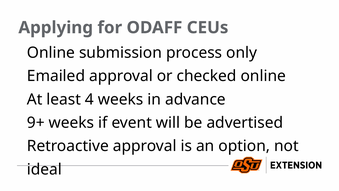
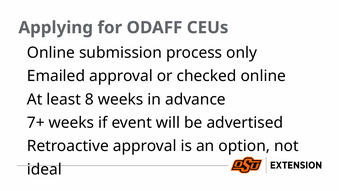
4: 4 -> 8
9+: 9+ -> 7+
